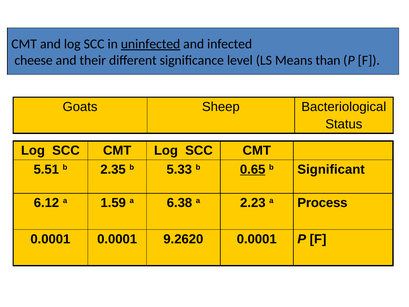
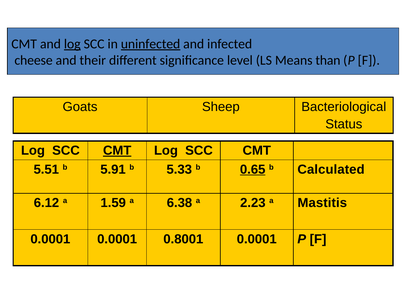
log at (72, 44) underline: none -> present
CMT at (117, 150) underline: none -> present
2.35: 2.35 -> 5.91
Significant: Significant -> Calculated
Process: Process -> Mastitis
9.2620: 9.2620 -> 0.8001
